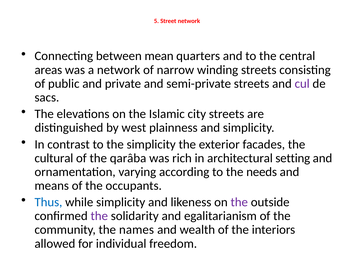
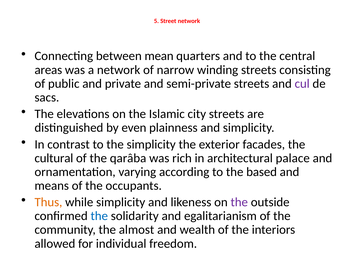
west: west -> even
setting: setting -> palace
needs: needs -> based
Thus colour: blue -> orange
the at (99, 216) colour: purple -> blue
names: names -> almost
